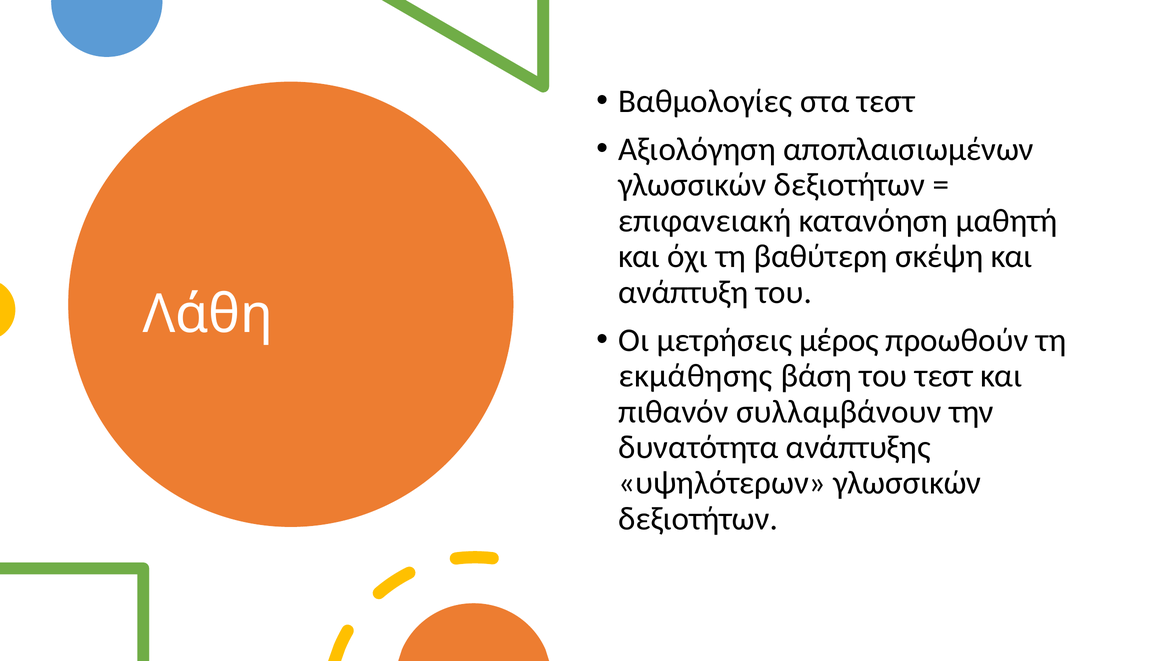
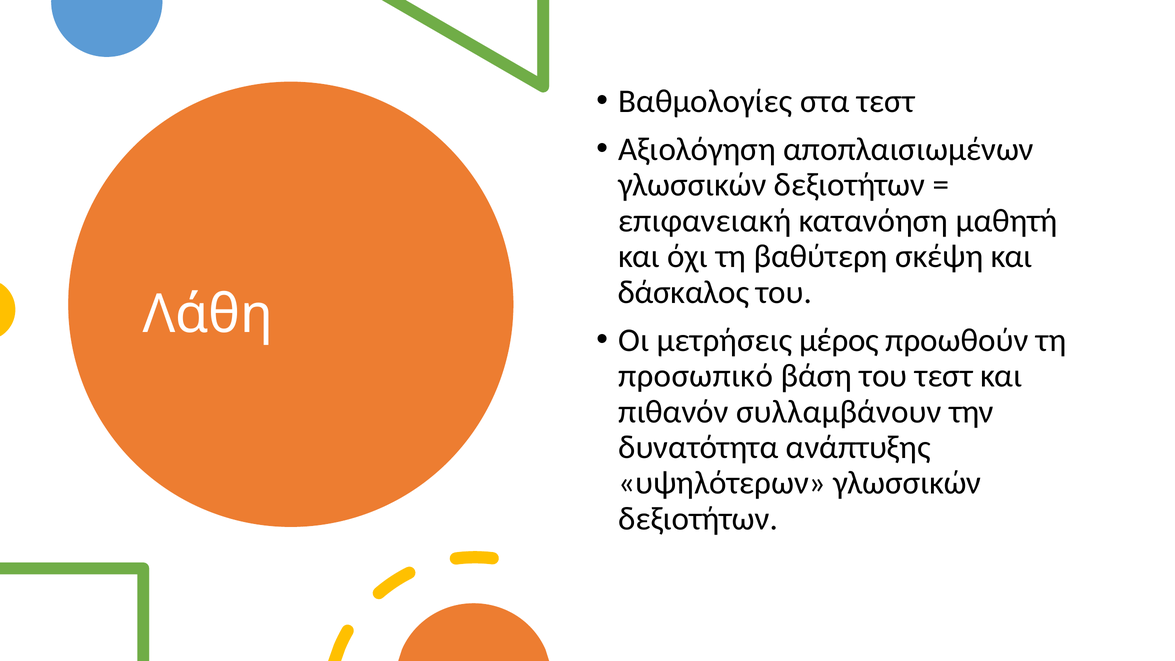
ανάπτυξη: ανάπτυξη -> δάσκαλος
εκμάθησης: εκμάθησης -> προσωπικό
